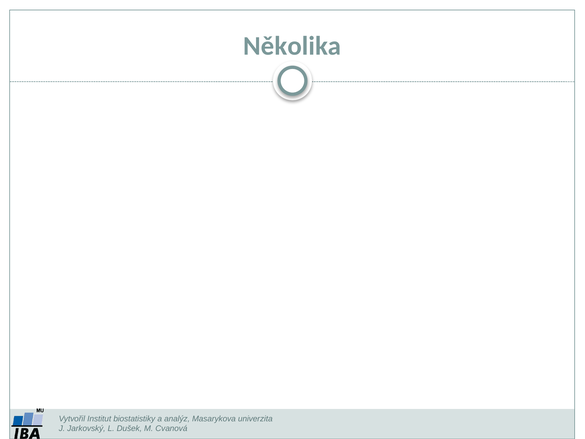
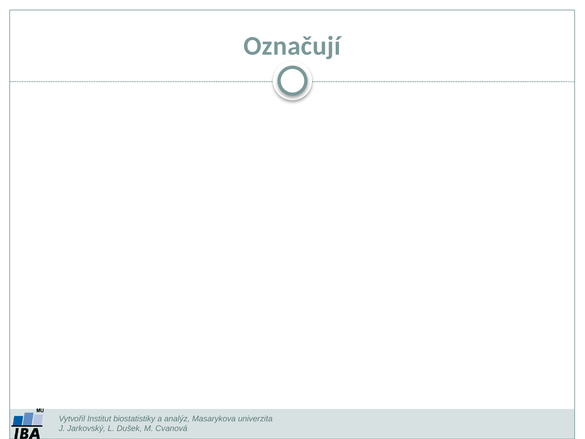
Několika: Několika -> Označují
